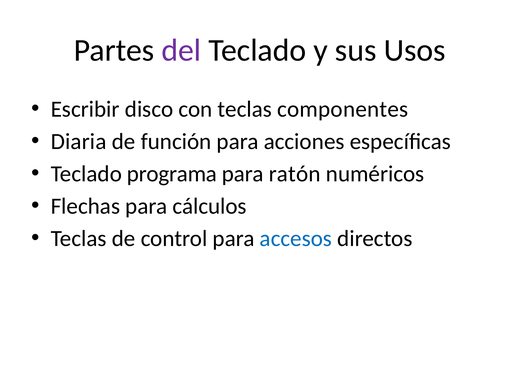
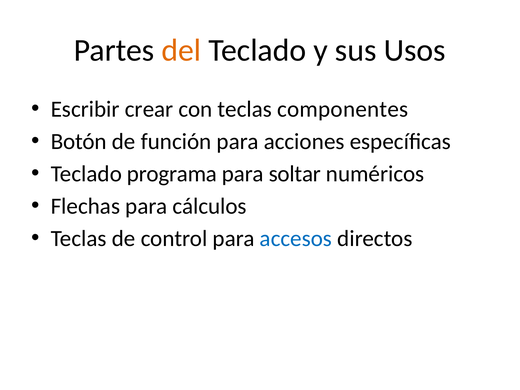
del colour: purple -> orange
disco: disco -> crear
Diaria: Diaria -> Botón
ratón: ratón -> soltar
